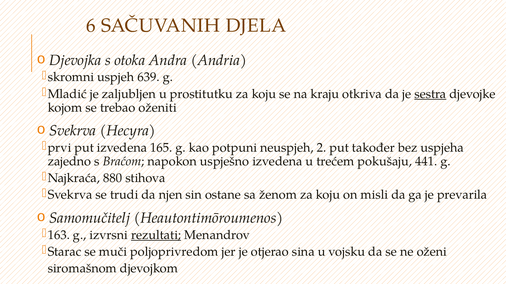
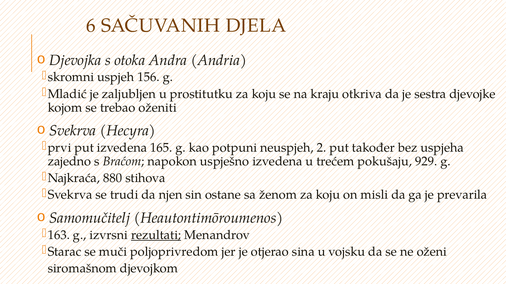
639: 639 -> 156
sestra underline: present -> none
441: 441 -> 929
